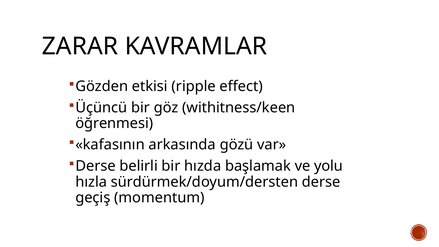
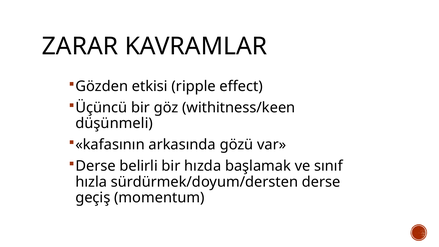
öğrenmesi: öğrenmesi -> düşünmeli
yolu: yolu -> sınıf
